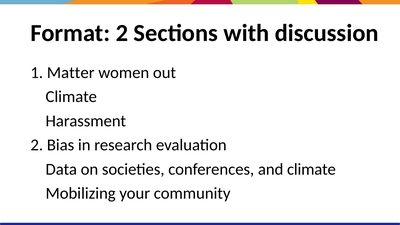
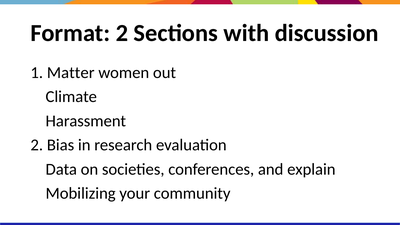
and climate: climate -> explain
